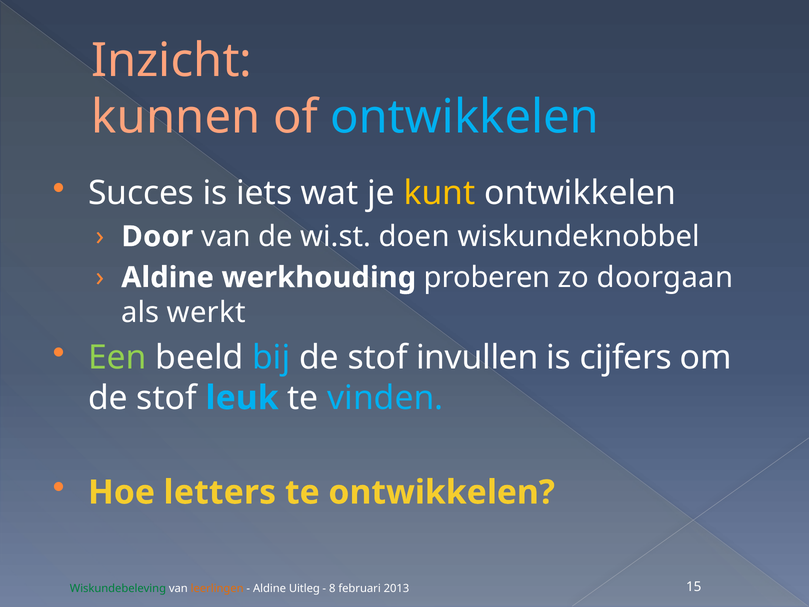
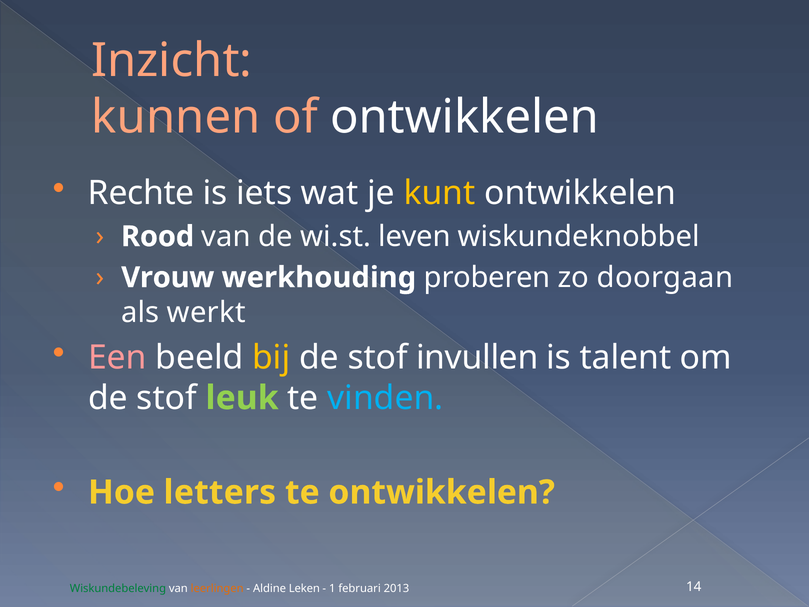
ontwikkelen at (465, 117) colour: light blue -> white
Succes: Succes -> Rechte
Door: Door -> Rood
doen: doen -> leven
Aldine at (168, 277): Aldine -> Vrouw
Een colour: light green -> pink
bij colour: light blue -> yellow
cijfers: cijfers -> talent
leuk colour: light blue -> light green
Uitleg: Uitleg -> Leken
8: 8 -> 1
15: 15 -> 14
